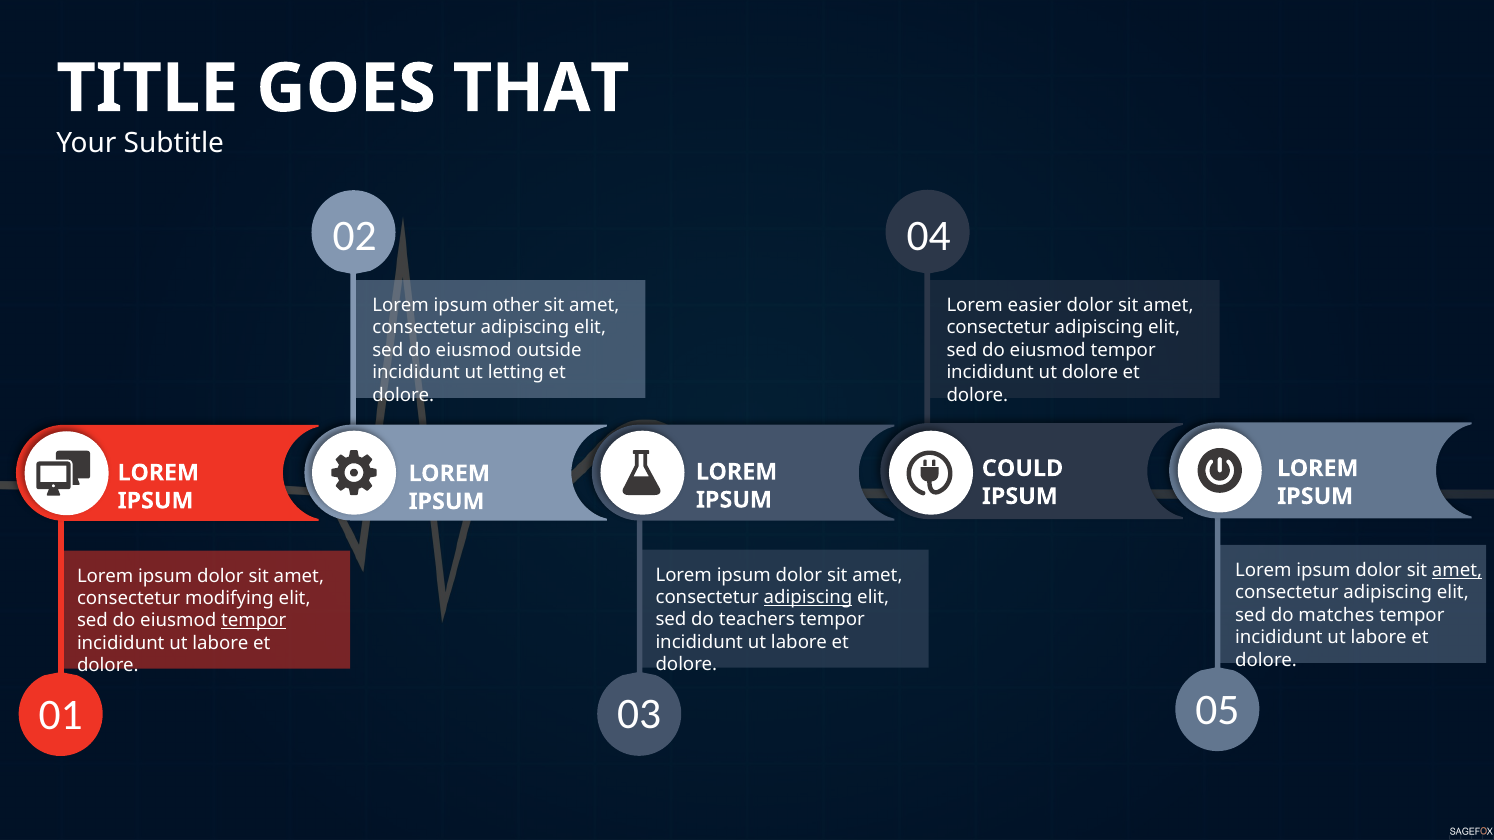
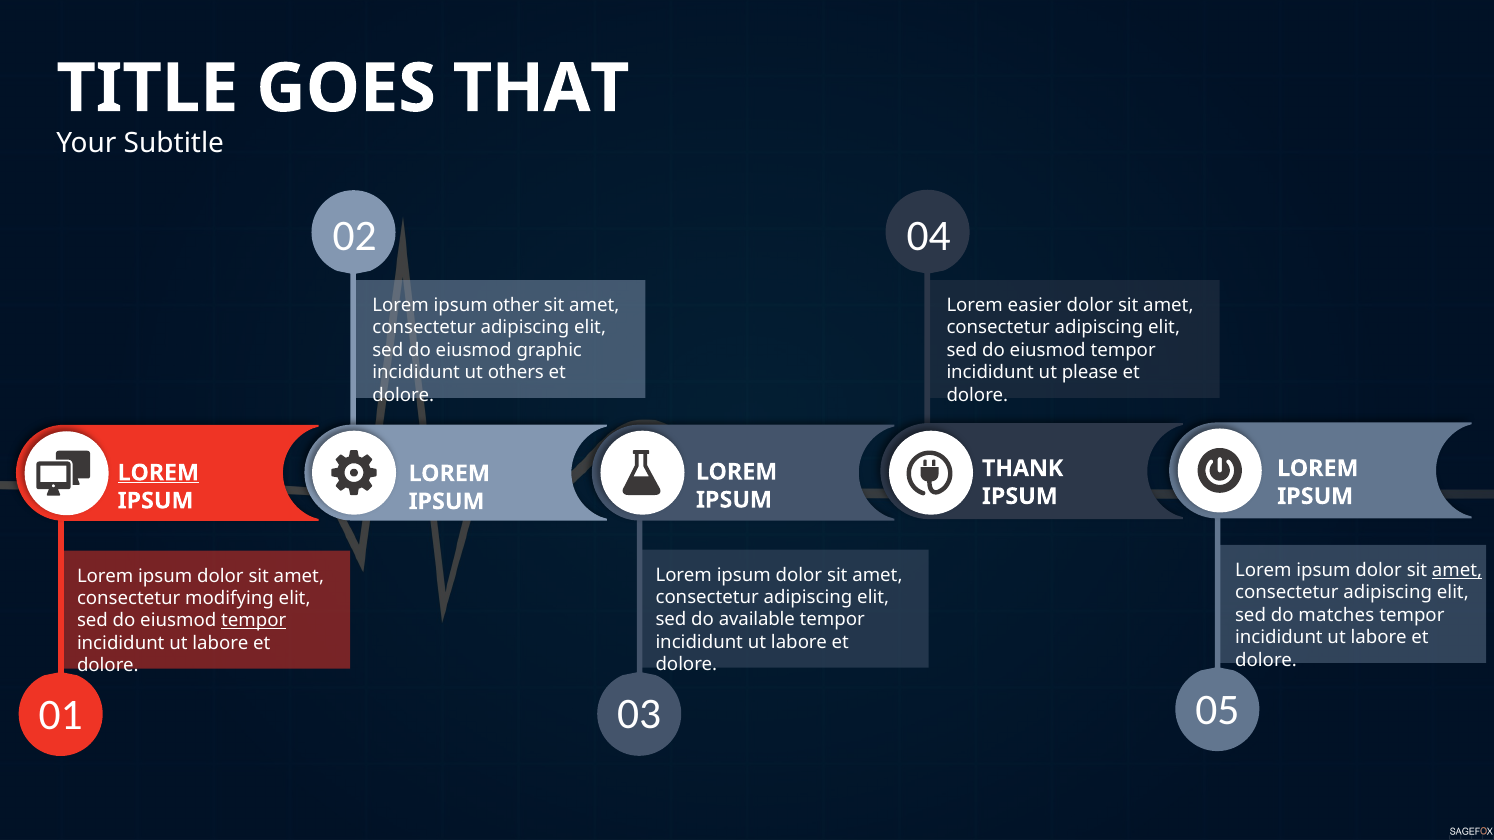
outside: outside -> graphic
letting: letting -> others
ut dolore: dolore -> please
COULD: COULD -> THANK
LOREM at (158, 473) underline: none -> present
adipiscing at (808, 598) underline: present -> none
teachers: teachers -> available
